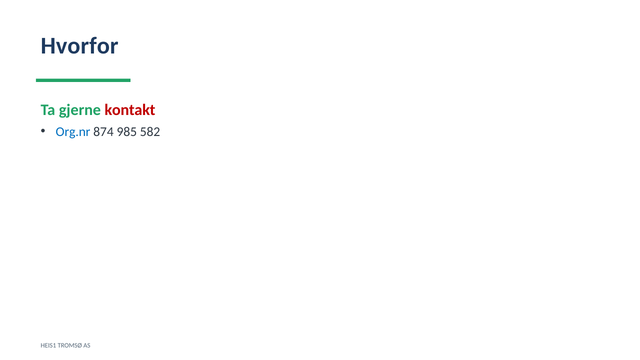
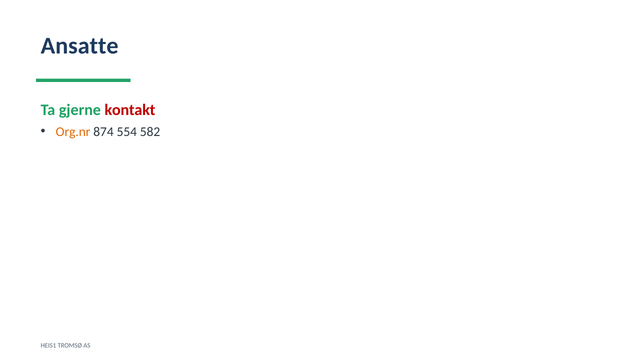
Hvorfor: Hvorfor -> Ansatte
Org.nr colour: blue -> orange
985: 985 -> 554
